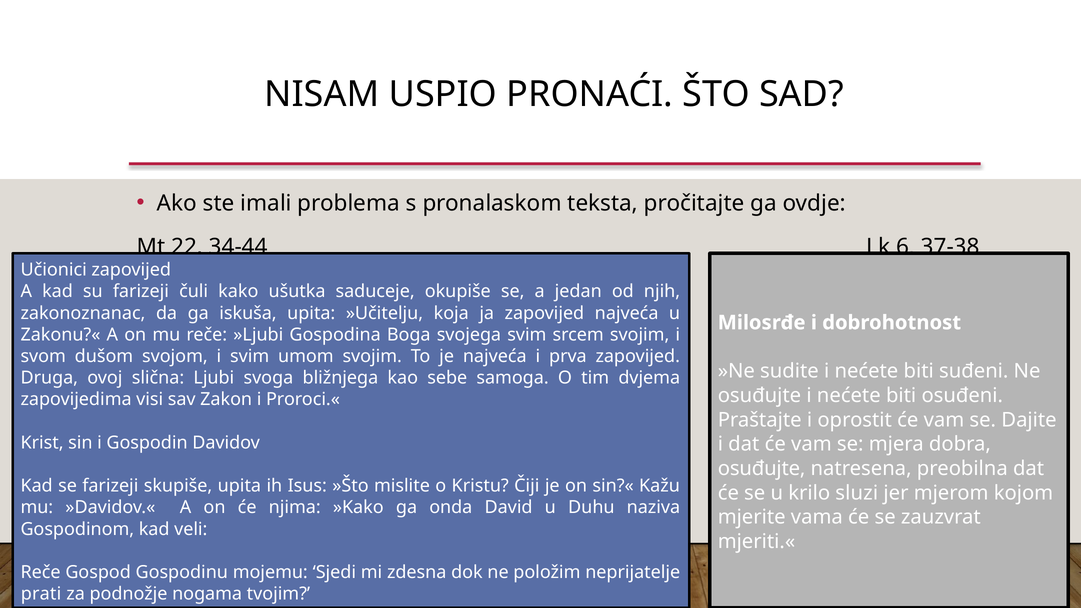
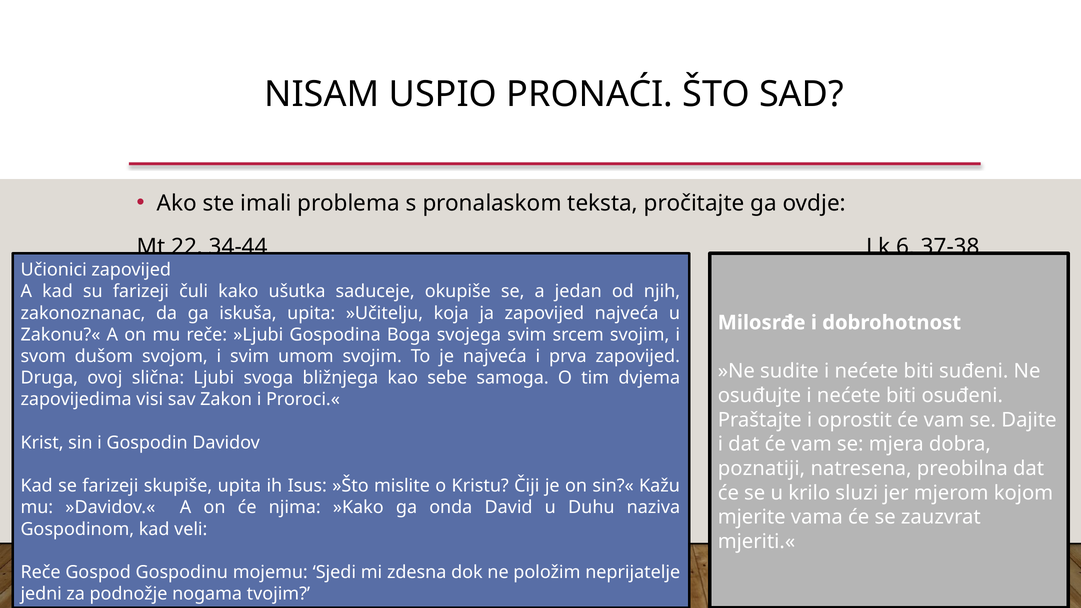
osuđujte at (762, 469): osuđujte -> poznatiji
prati: prati -> jedni
